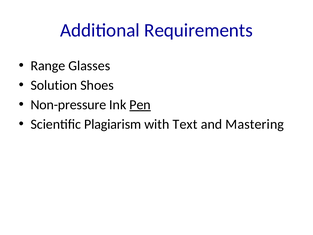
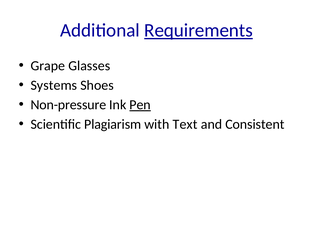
Requirements underline: none -> present
Range: Range -> Grape
Solution: Solution -> Systems
Mastering: Mastering -> Consistent
